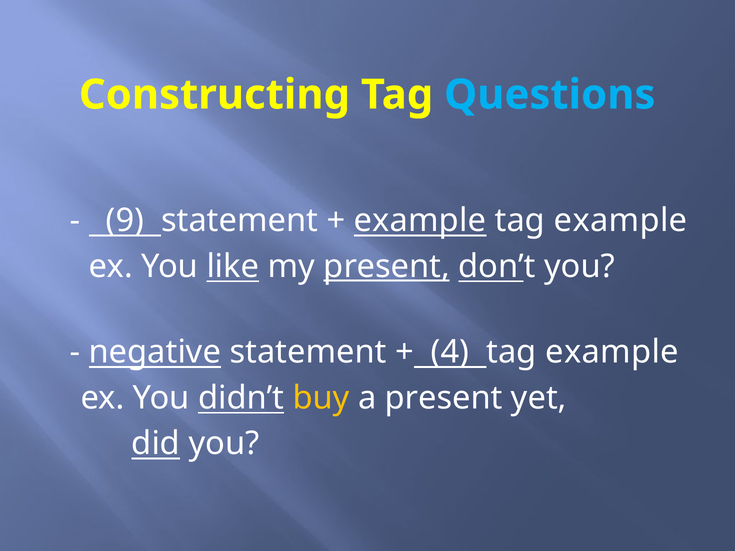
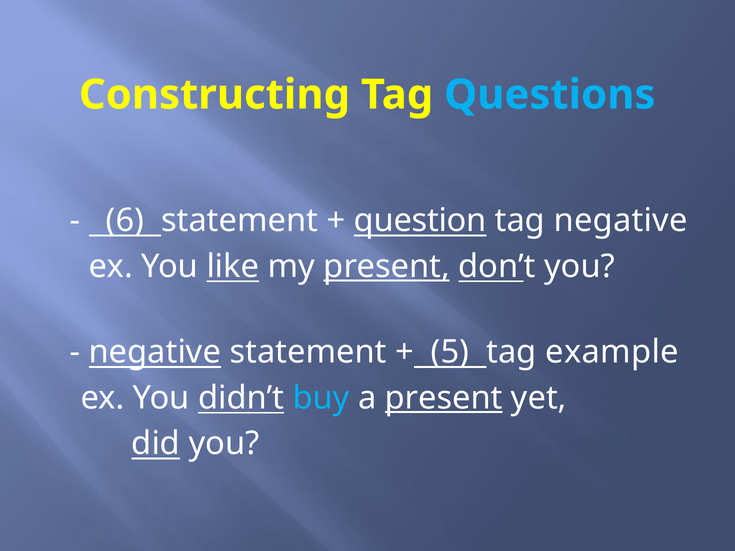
9: 9 -> 6
example at (420, 221): example -> question
example at (621, 221): example -> negative
4: 4 -> 5
buy colour: yellow -> light blue
present at (444, 398) underline: none -> present
